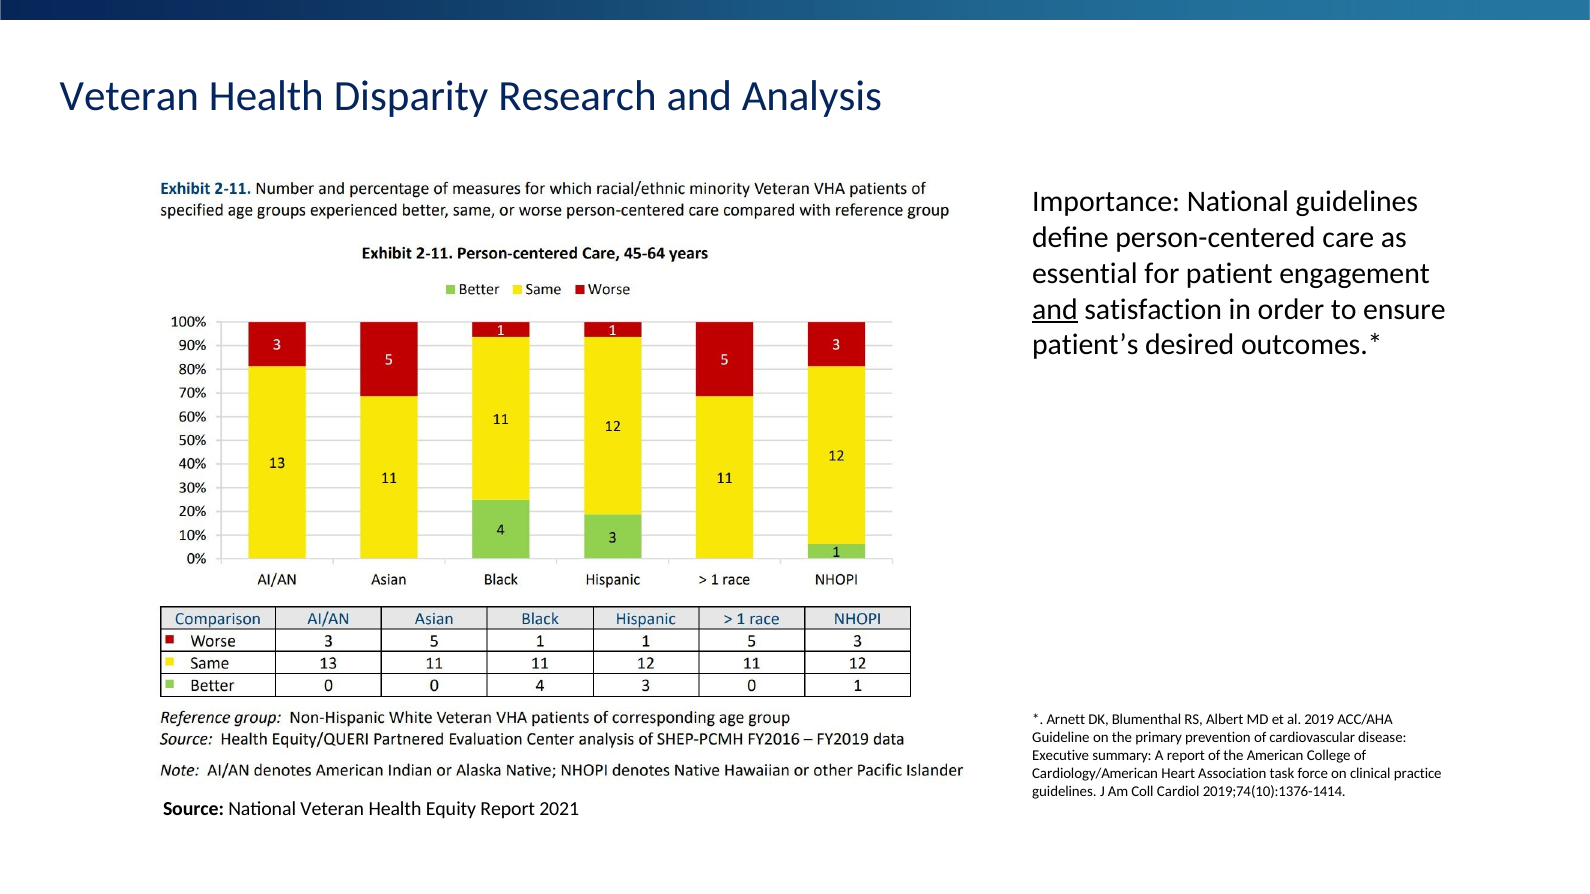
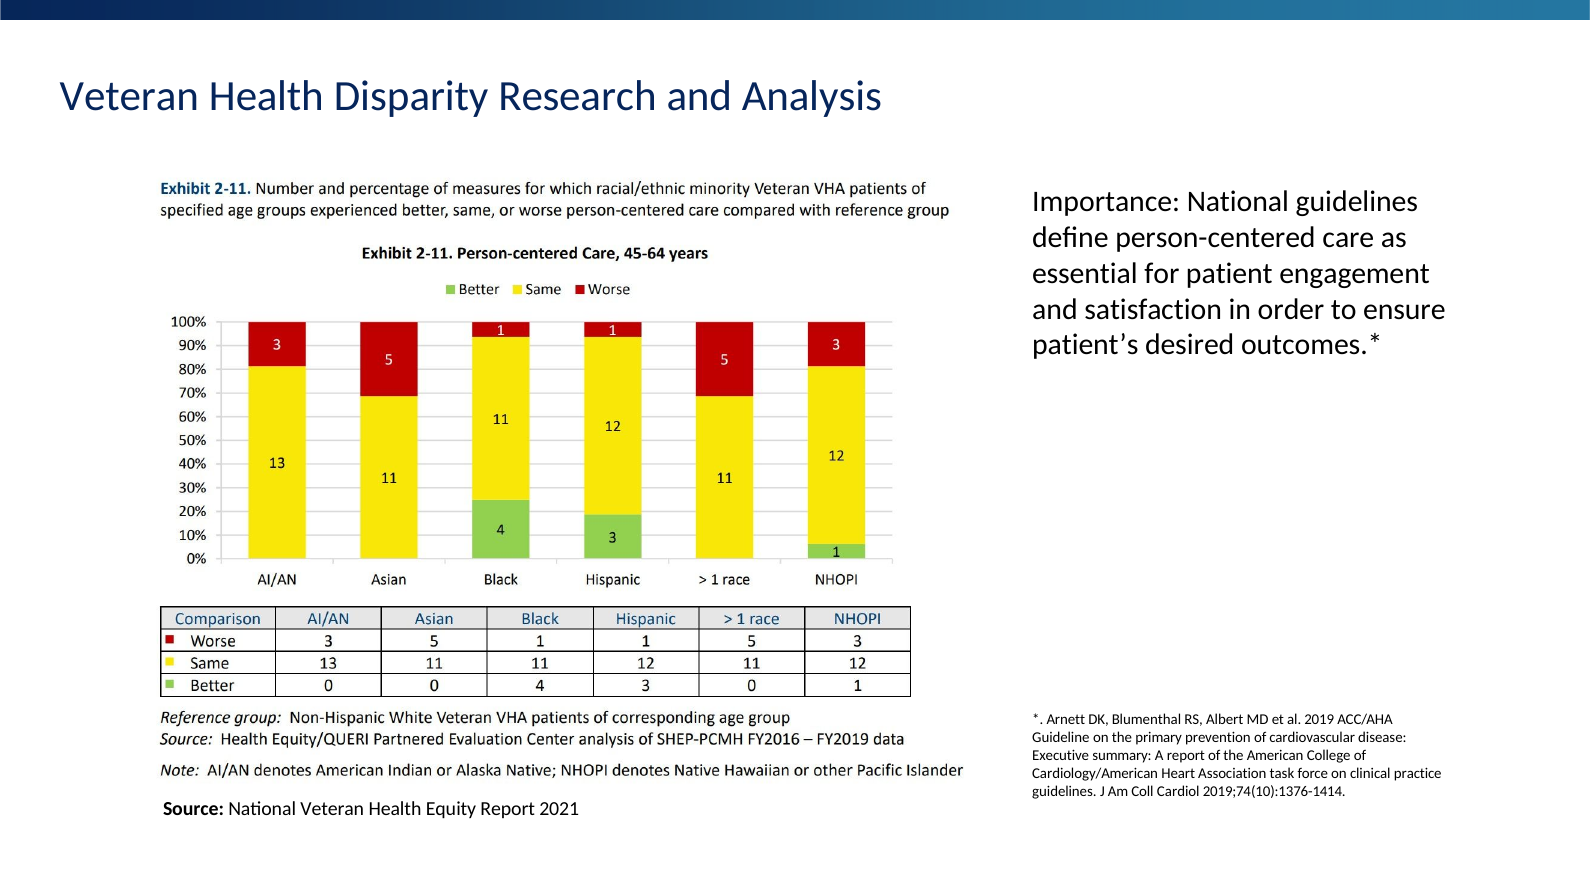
and at (1055, 309) underline: present -> none
